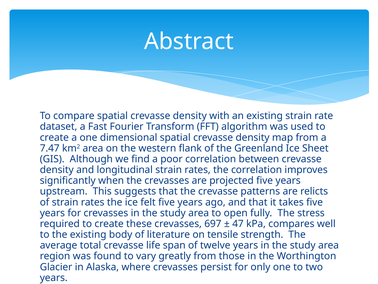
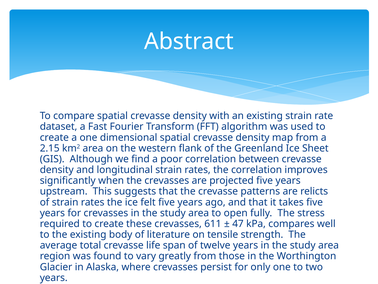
7.47: 7.47 -> 2.15
697: 697 -> 611
